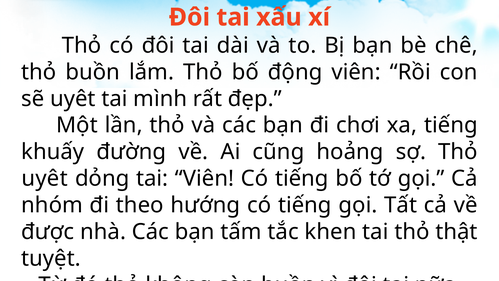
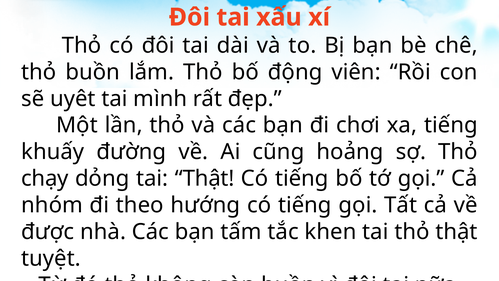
uyêt at (45, 178): uyêt -> chạy
tai Viên: Viên -> Thật
